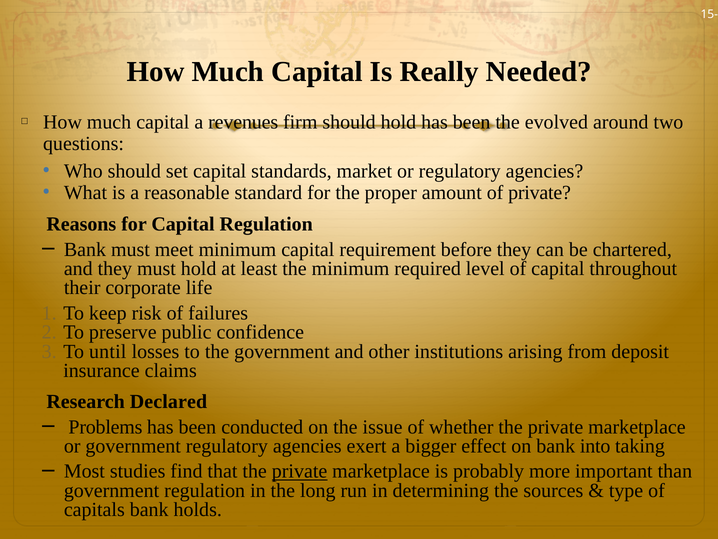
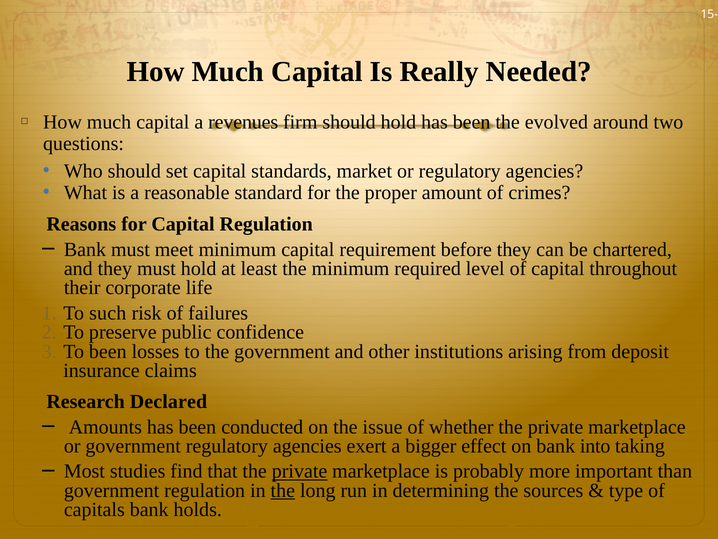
of private: private -> crimes
keep: keep -> such
To until: until -> been
Problems: Problems -> Amounts
the at (283, 490) underline: none -> present
